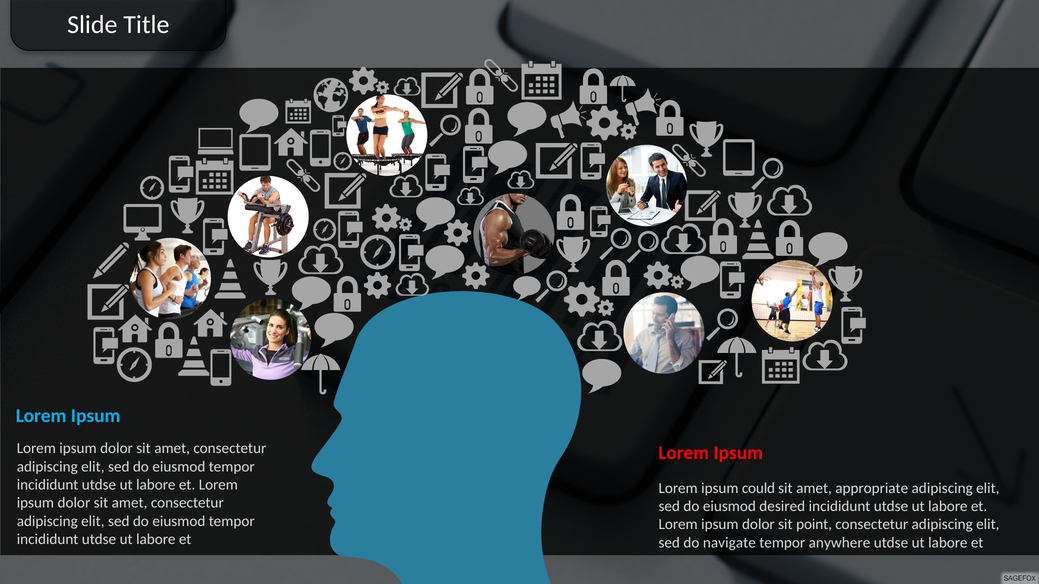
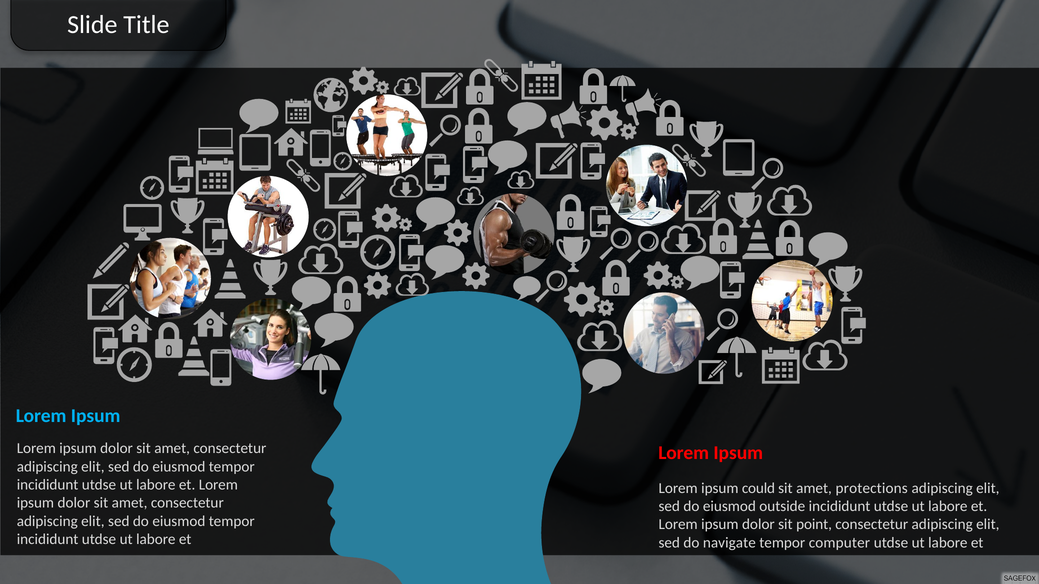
appropriate: appropriate -> protections
desired: desired -> outside
anywhere: anywhere -> computer
